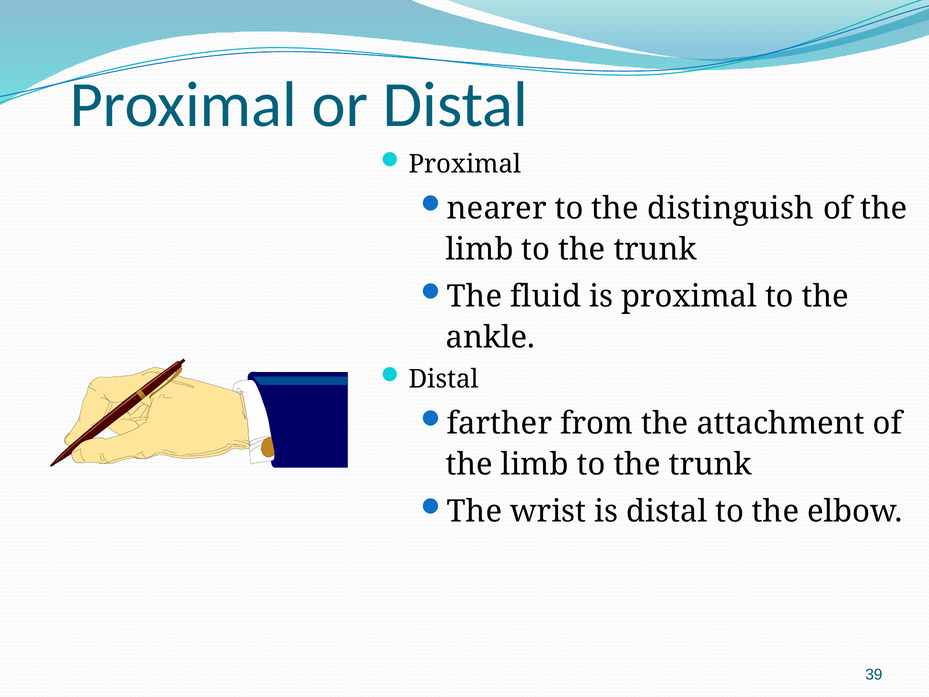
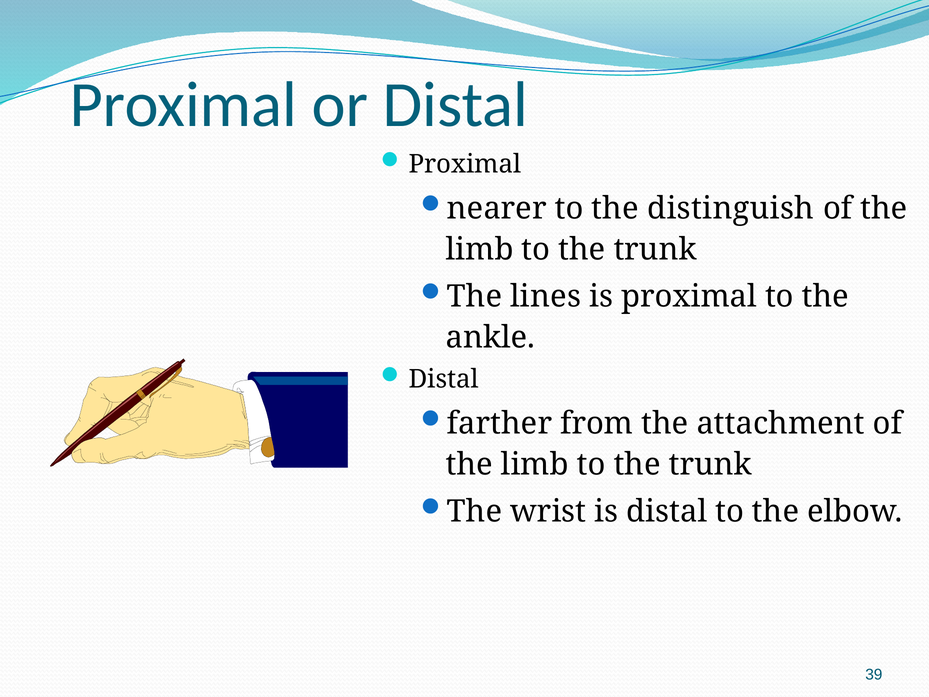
fluid: fluid -> lines
